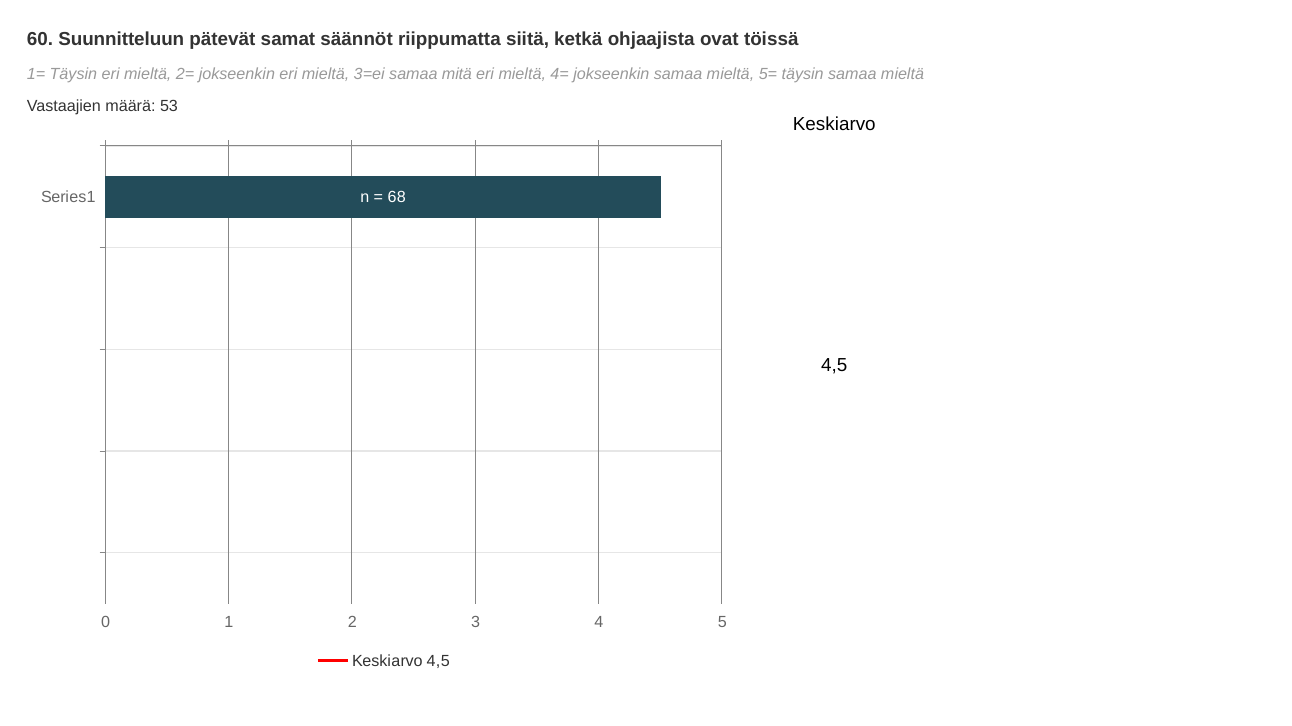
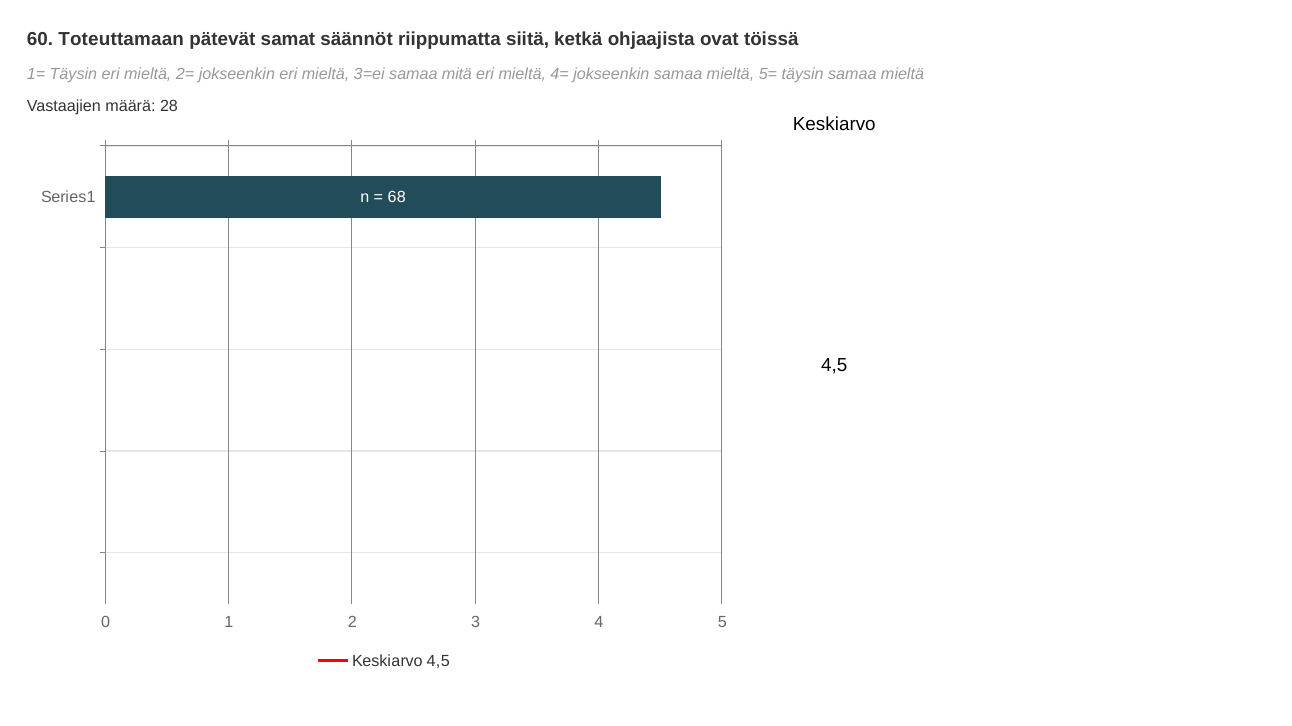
Suunnitteluun: Suunnitteluun -> Toteuttamaan
53: 53 -> 28
